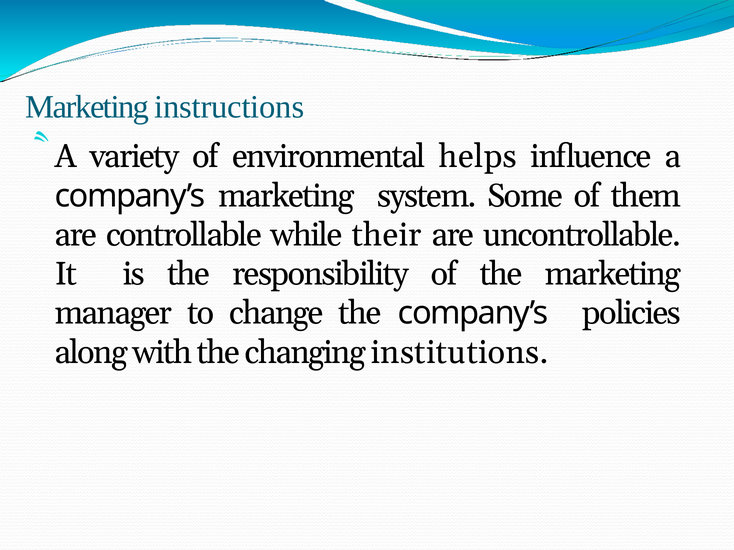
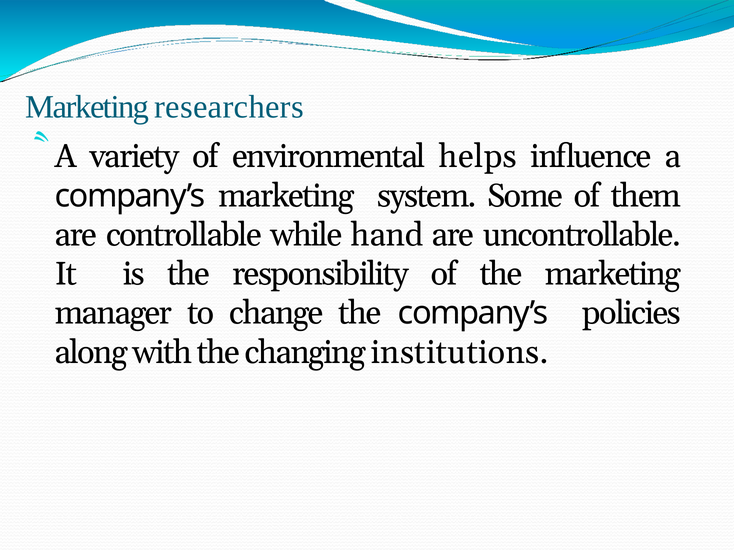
instructions: instructions -> researchers
their: their -> hand
